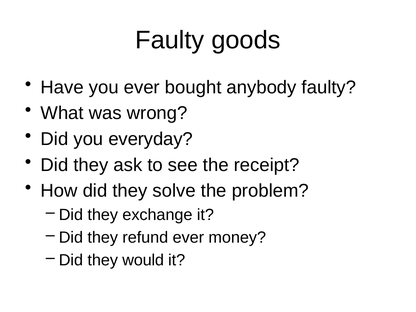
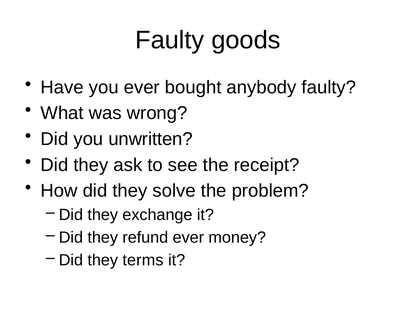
everyday: everyday -> unwritten
would: would -> terms
